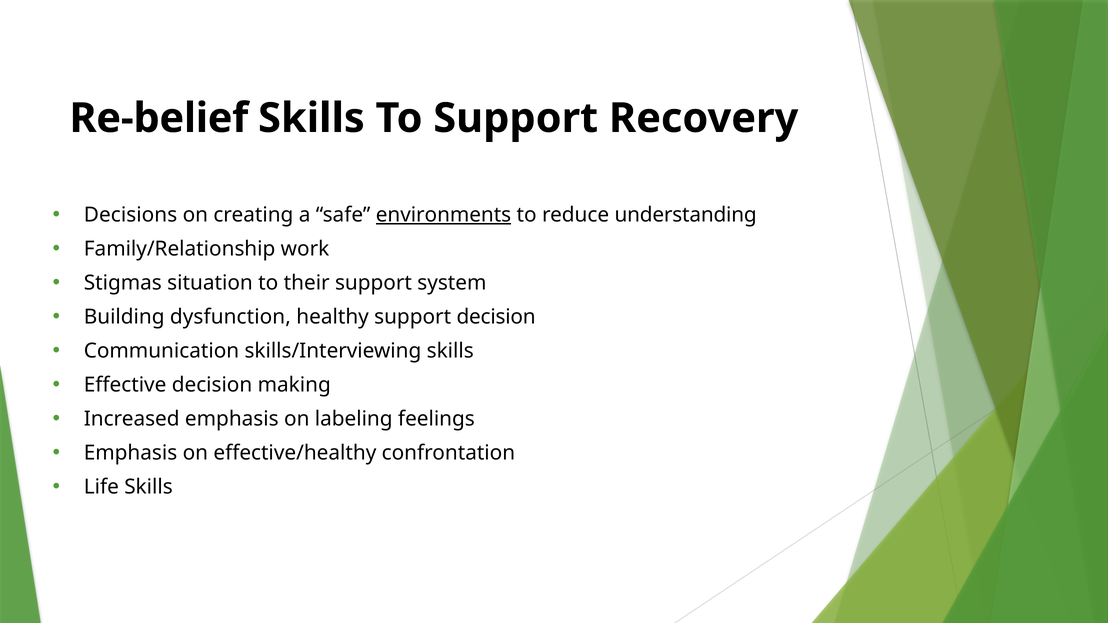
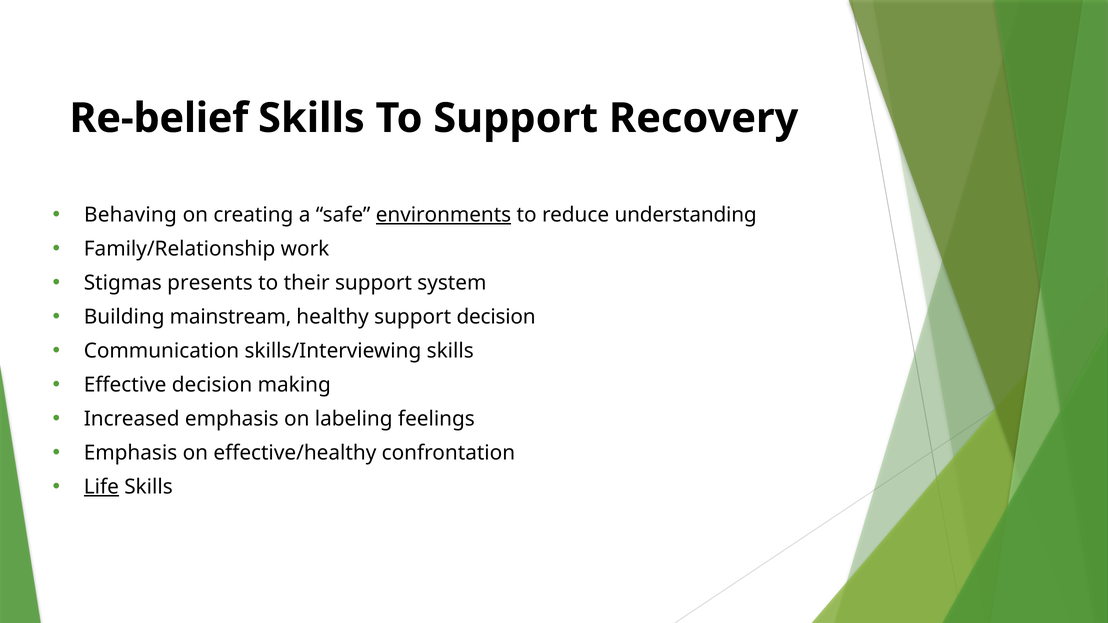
Decisions: Decisions -> Behaving
situation: situation -> presents
dysfunction: dysfunction -> mainstream
Life underline: none -> present
